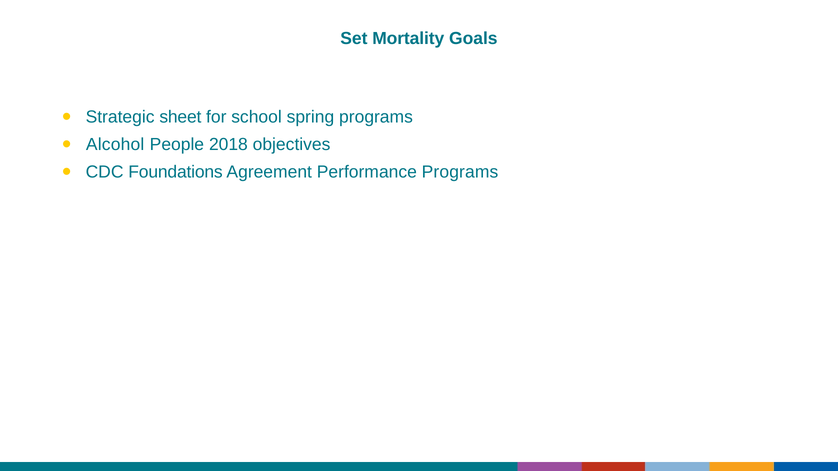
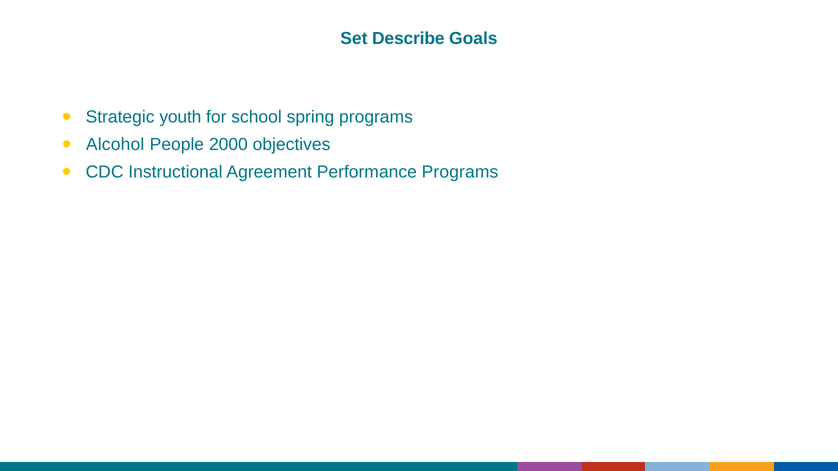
Mortality: Mortality -> Describe
sheet: sheet -> youth
2018: 2018 -> 2000
Foundations: Foundations -> Instructional
